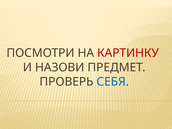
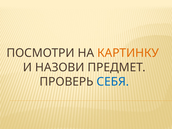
КАРТИНКУ colour: red -> orange
